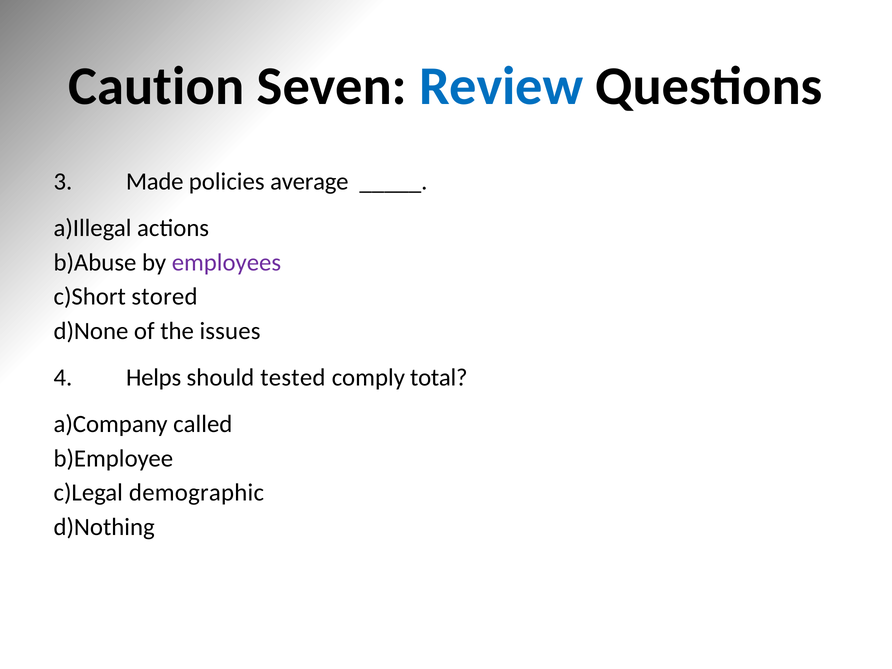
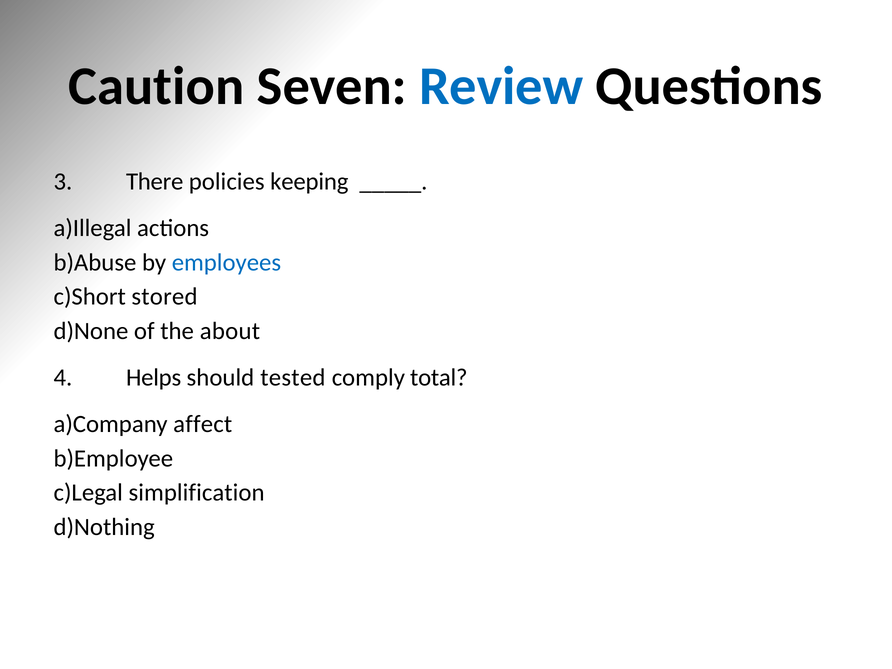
Made: Made -> There
average: average -> keeping
employees colour: purple -> blue
issues: issues -> about
called: called -> affect
demographic: demographic -> simplification
